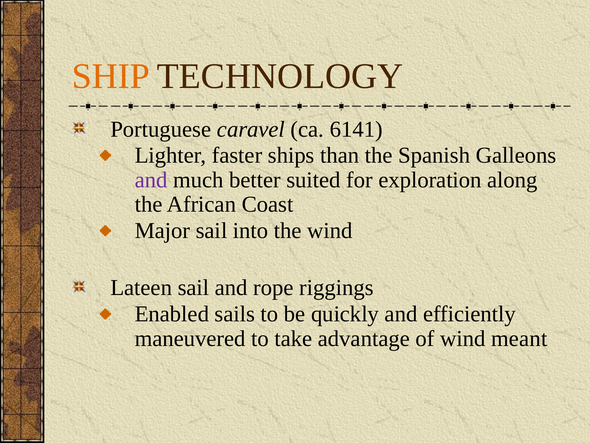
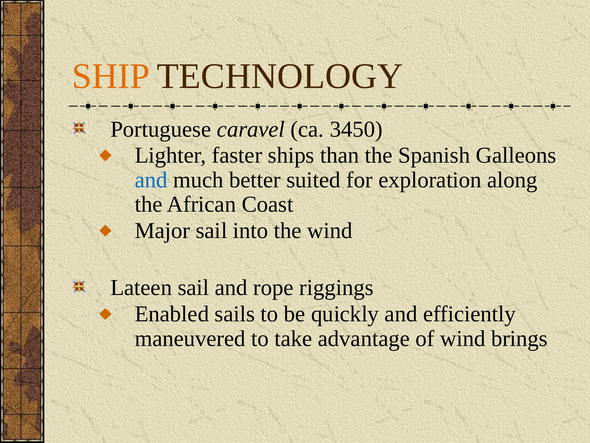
6141: 6141 -> 3450
and at (151, 180) colour: purple -> blue
meant: meant -> brings
